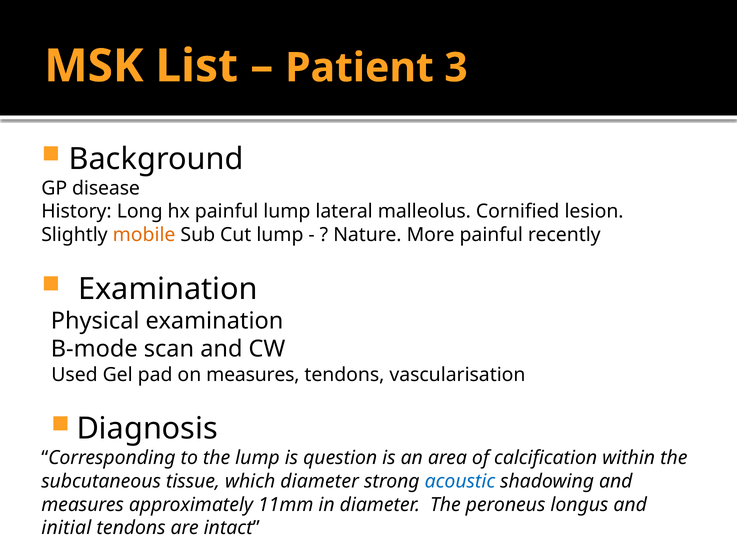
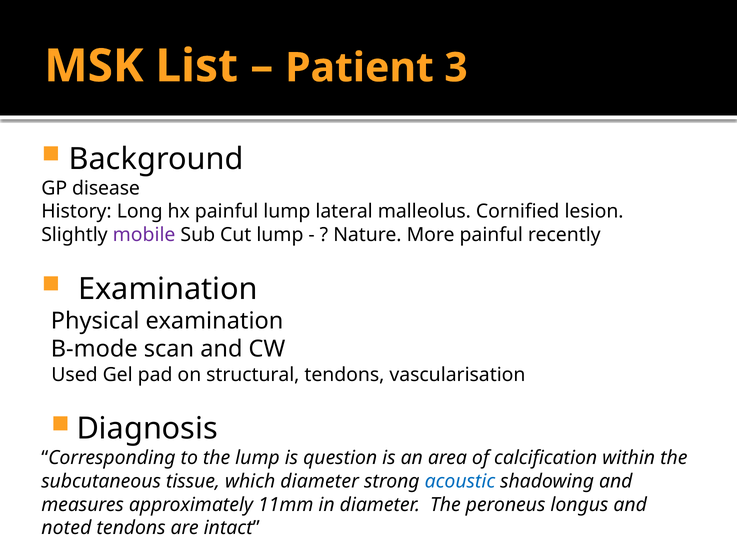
mobile colour: orange -> purple
on measures: measures -> structural
initial: initial -> noted
